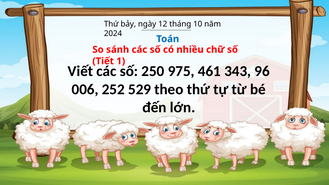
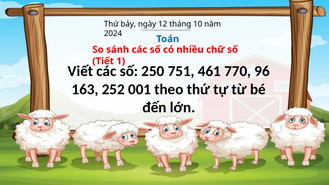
975: 975 -> 751
343: 343 -> 770
006: 006 -> 163
529: 529 -> 001
